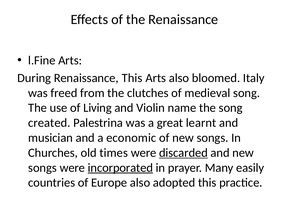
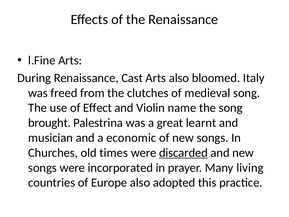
Renaissance This: This -> Cast
Living: Living -> Effect
created: created -> brought
incorporated underline: present -> none
easily: easily -> living
